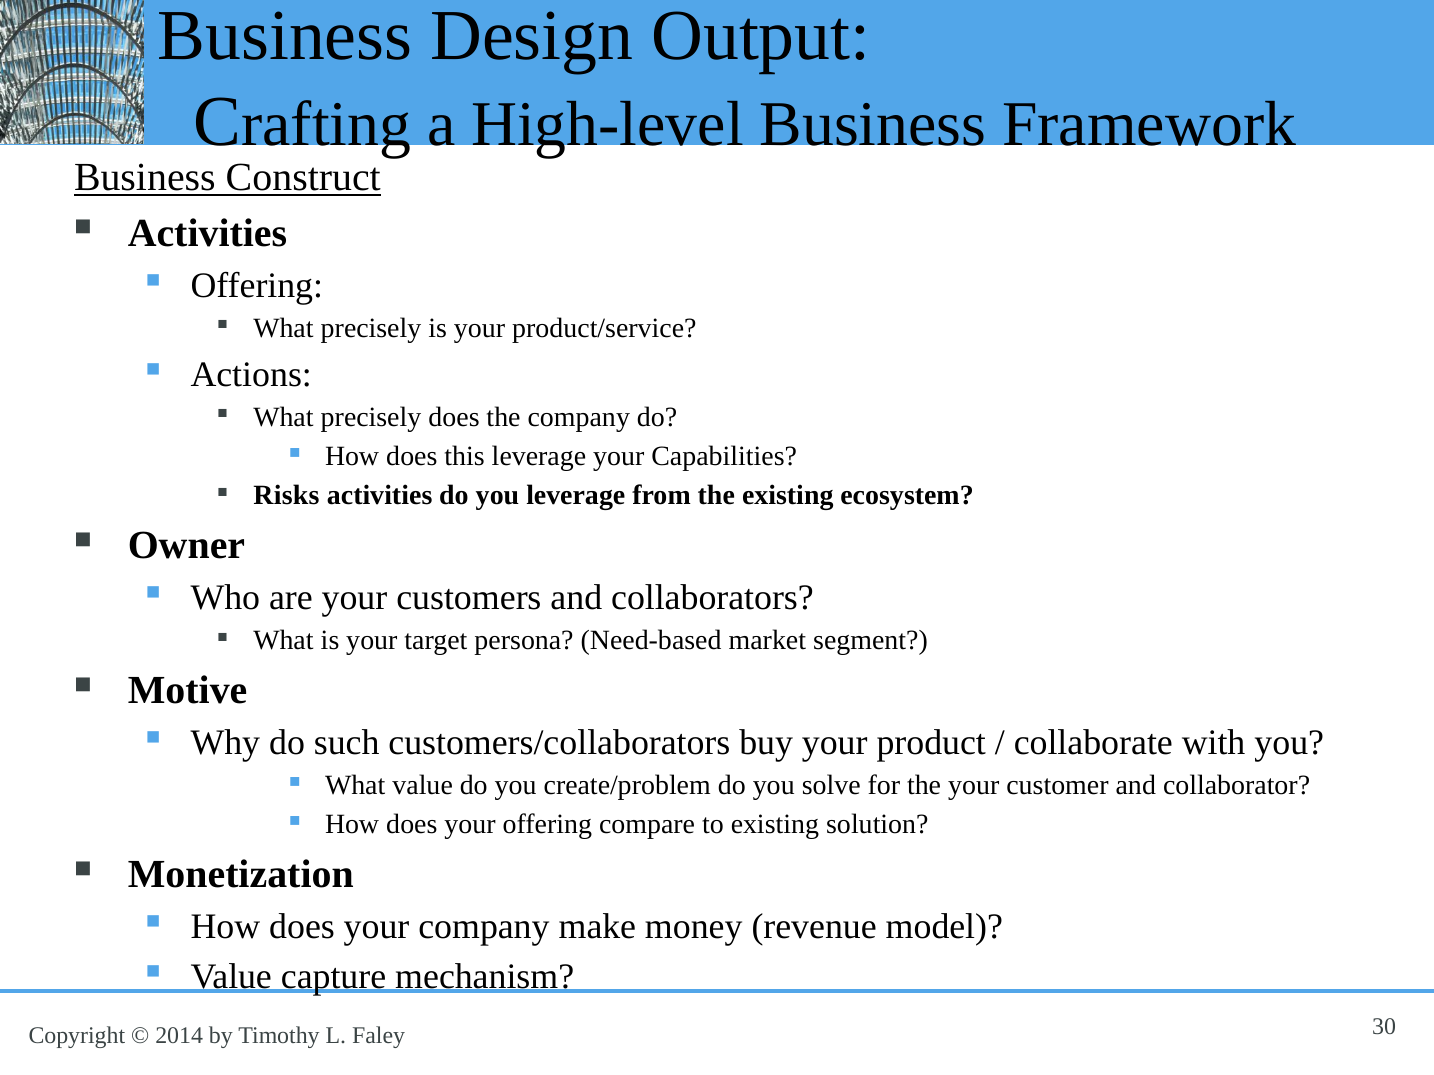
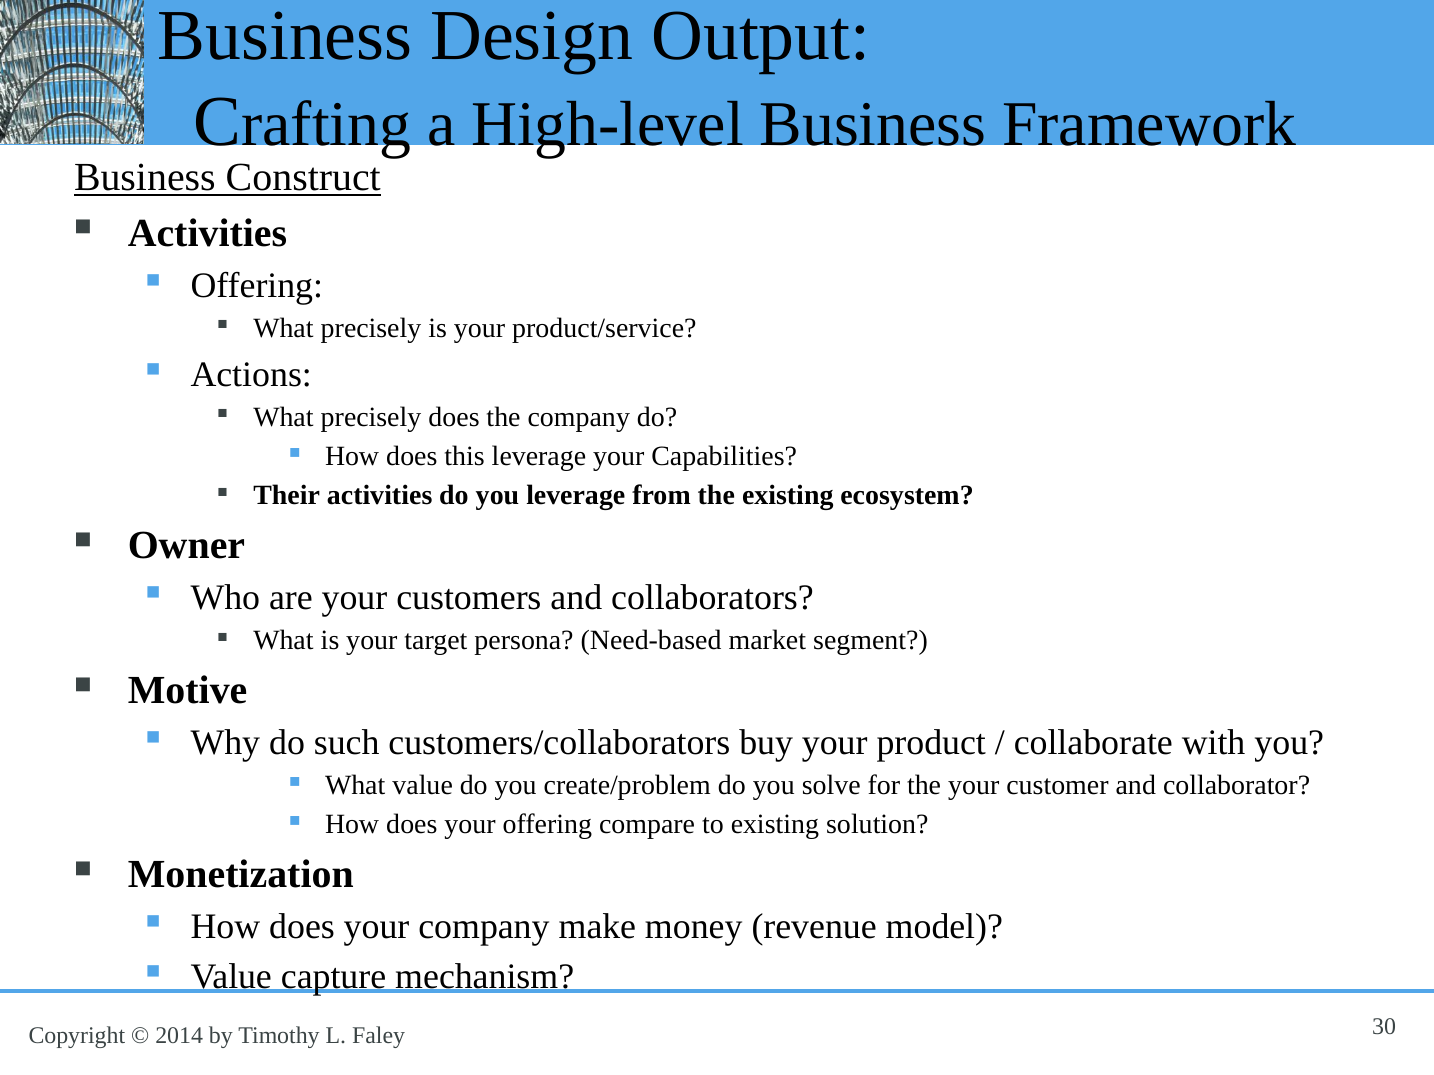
Risks: Risks -> Their
